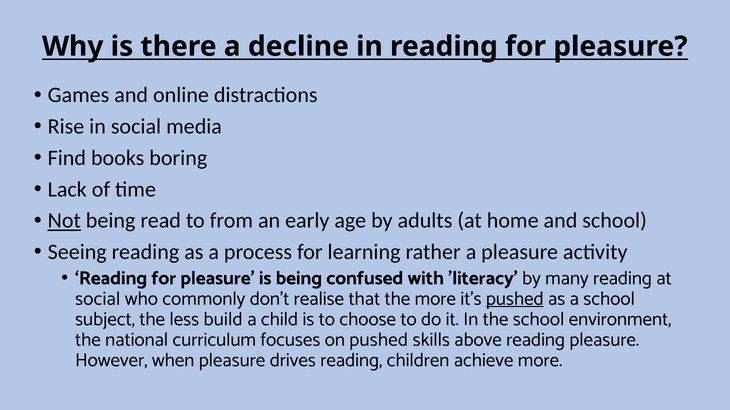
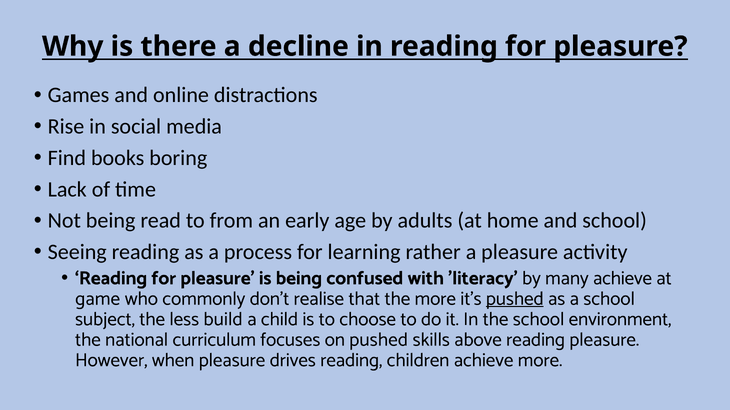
Not underline: present -> none
many reading: reading -> achieve
social at (98, 299): social -> game
